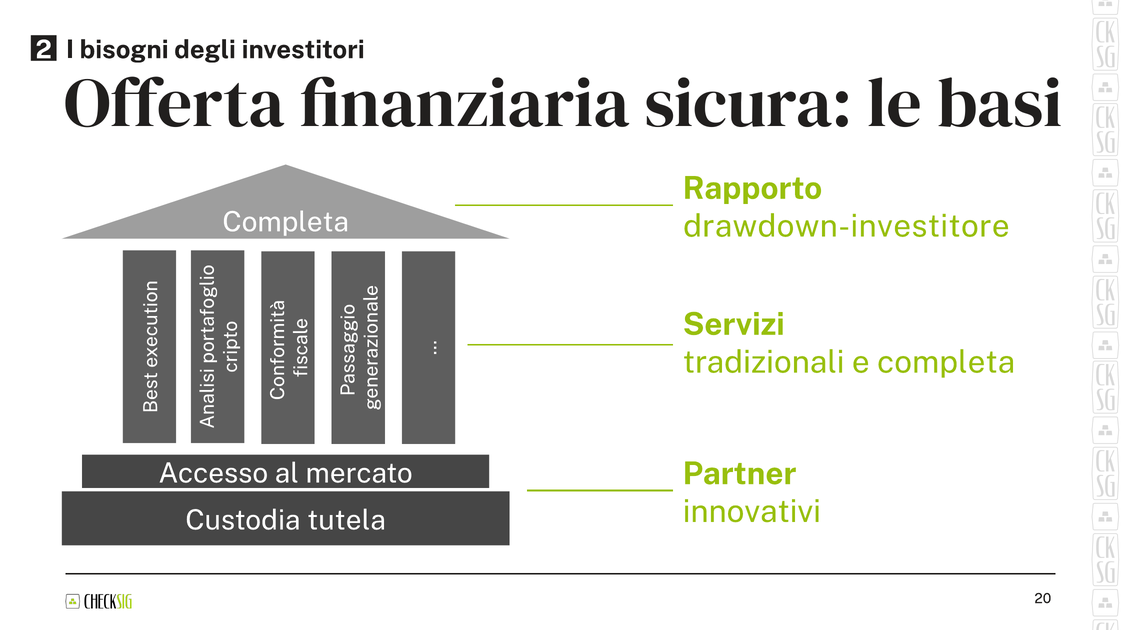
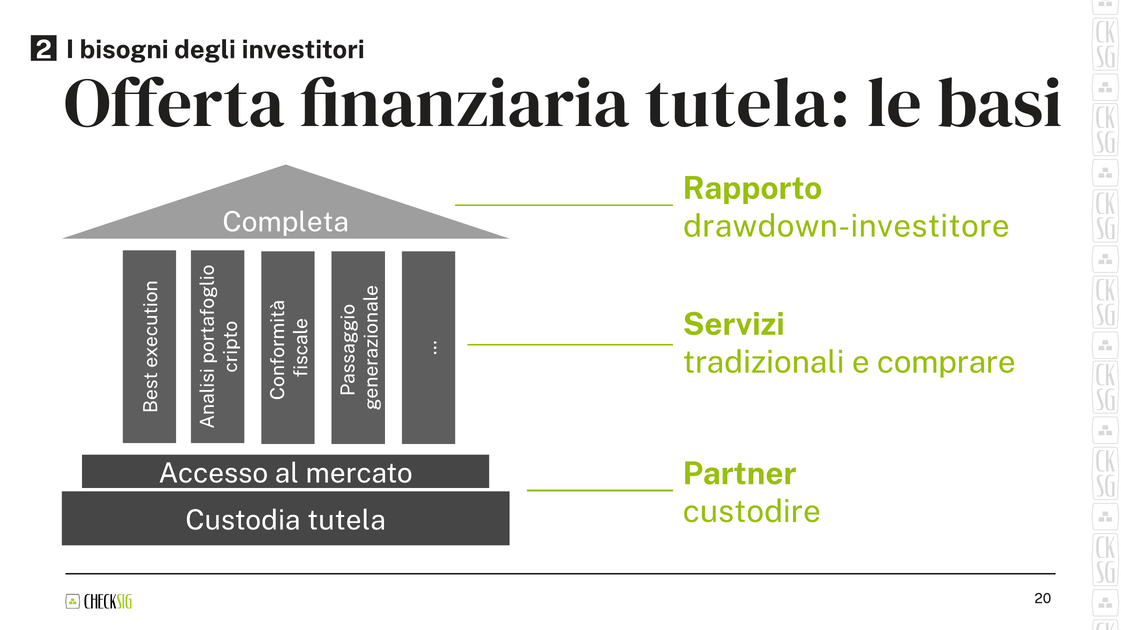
finanziaria sicura: sicura -> tutela
e completa: completa -> comprare
innovativi: innovativi -> custodire
